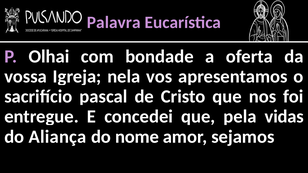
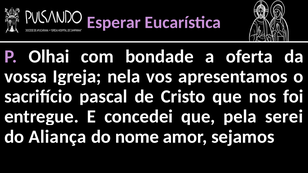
Palavra: Palavra -> Esperar
vidas: vidas -> serei
